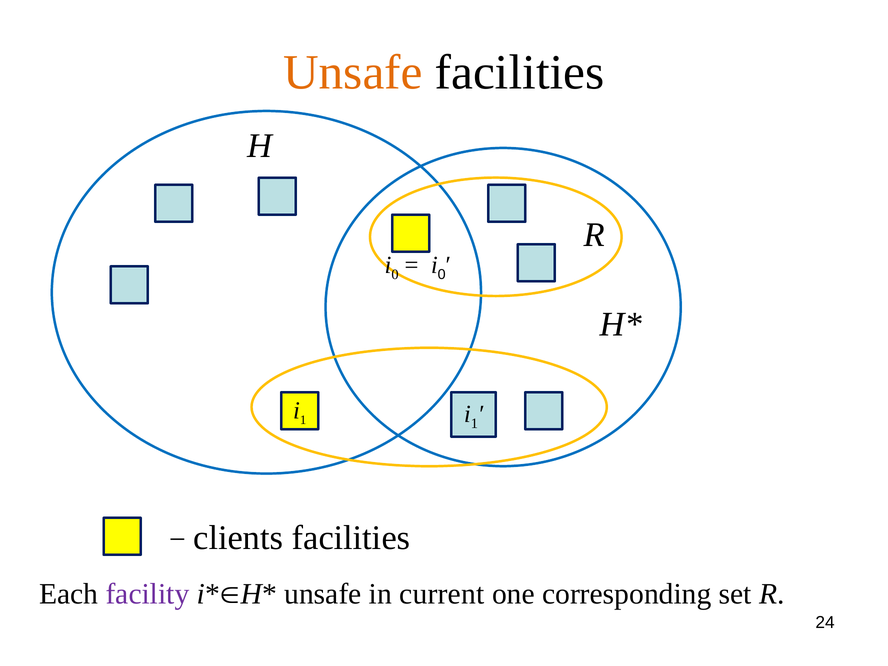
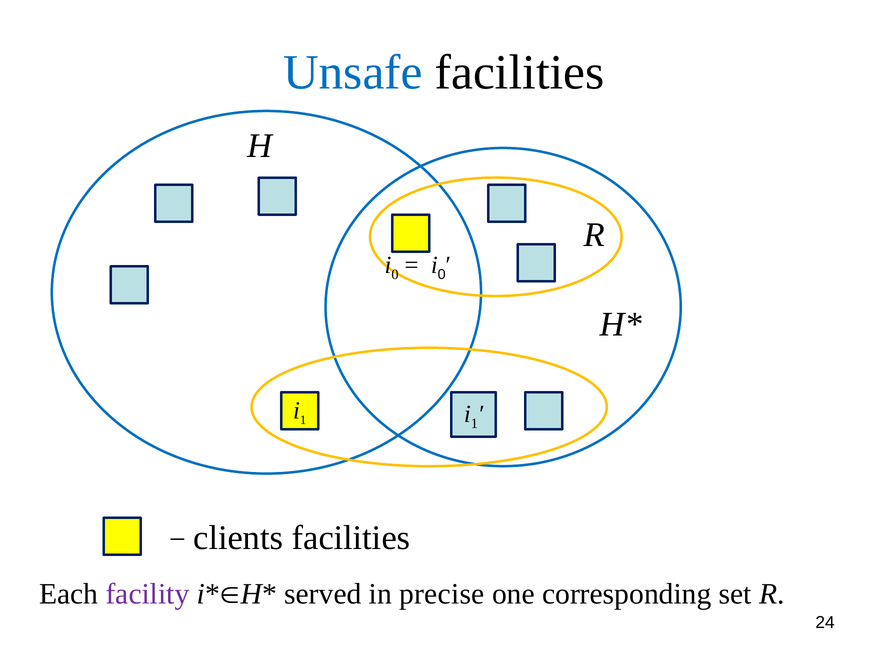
Unsafe at (353, 72) colour: orange -> blue
unsafe at (323, 594): unsafe -> served
current: current -> precise
